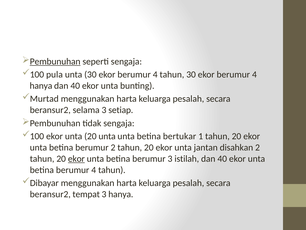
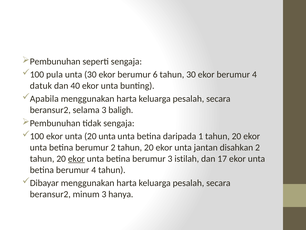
Pembunuhan at (55, 61) underline: present -> none
4 at (155, 74): 4 -> 6
hanya at (41, 86): hanya -> datuk
Murtad: Murtad -> Apabila
setiap: setiap -> baligh
bertukar: bertukar -> daripada
40 at (222, 158): 40 -> 17
tempat: tempat -> minum
